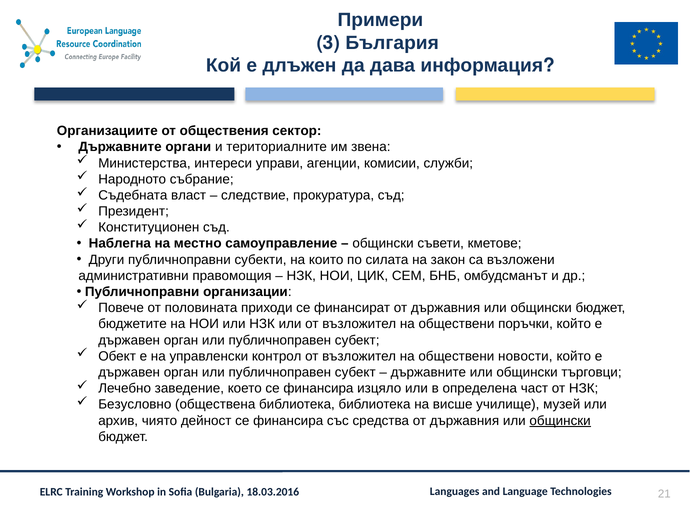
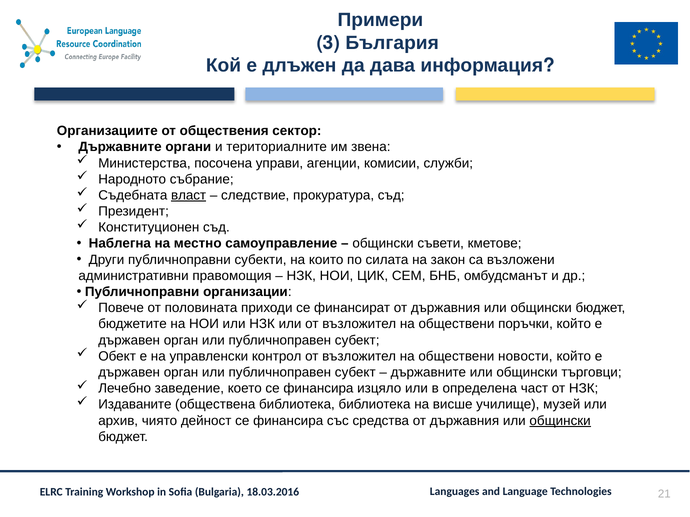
интереси: интереси -> посочена
власт underline: none -> present
Безусловно: Безусловно -> Издаваните
